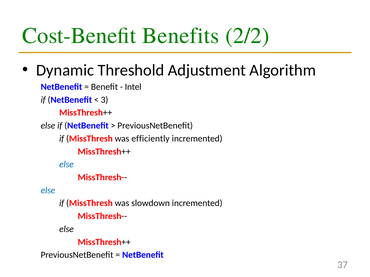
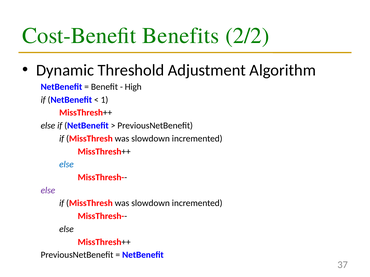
Intel: Intel -> High
3: 3 -> 1
efficiently at (151, 139): efficiently -> slowdown
else at (48, 191) colour: blue -> purple
